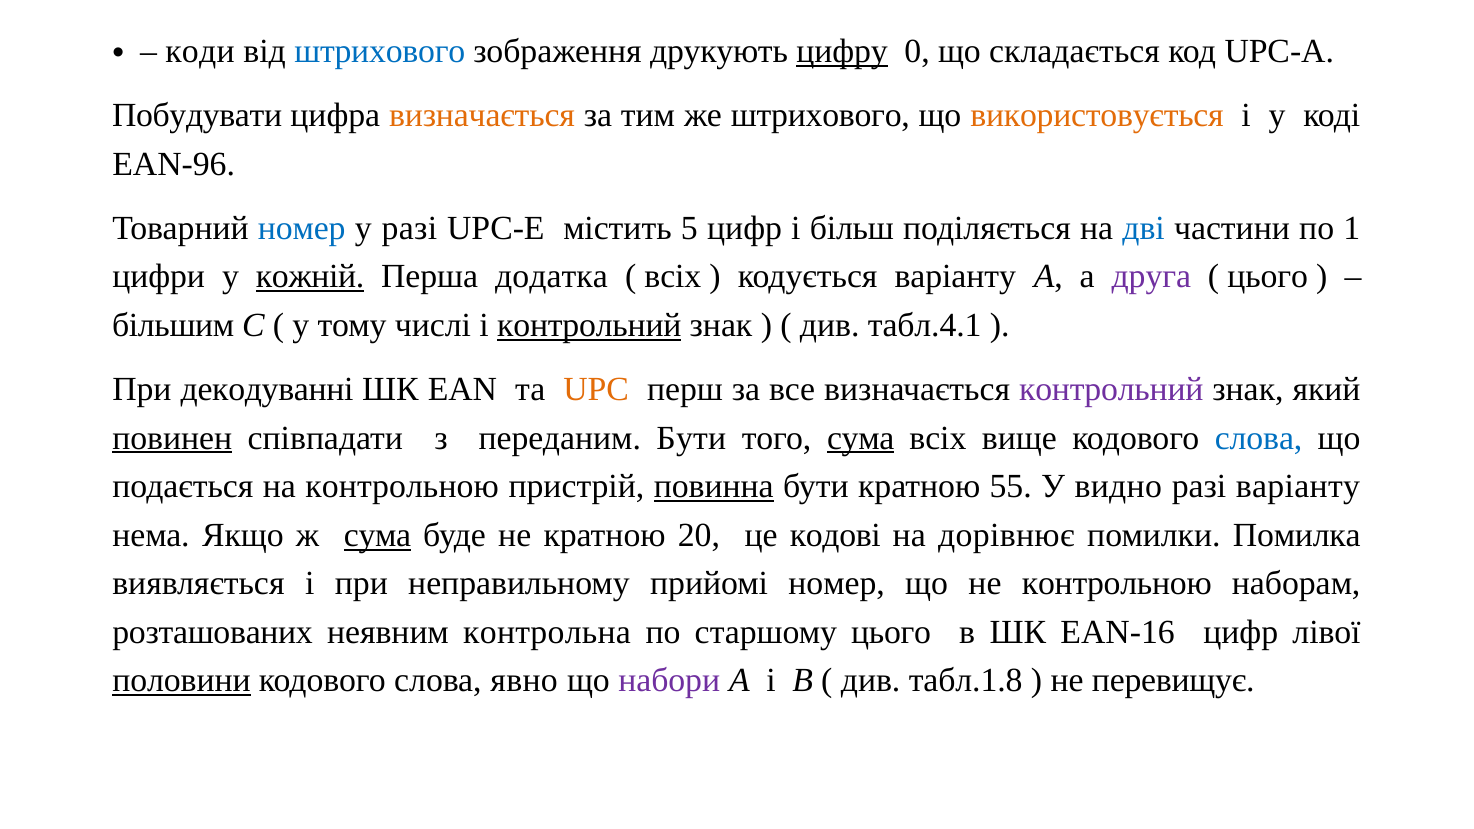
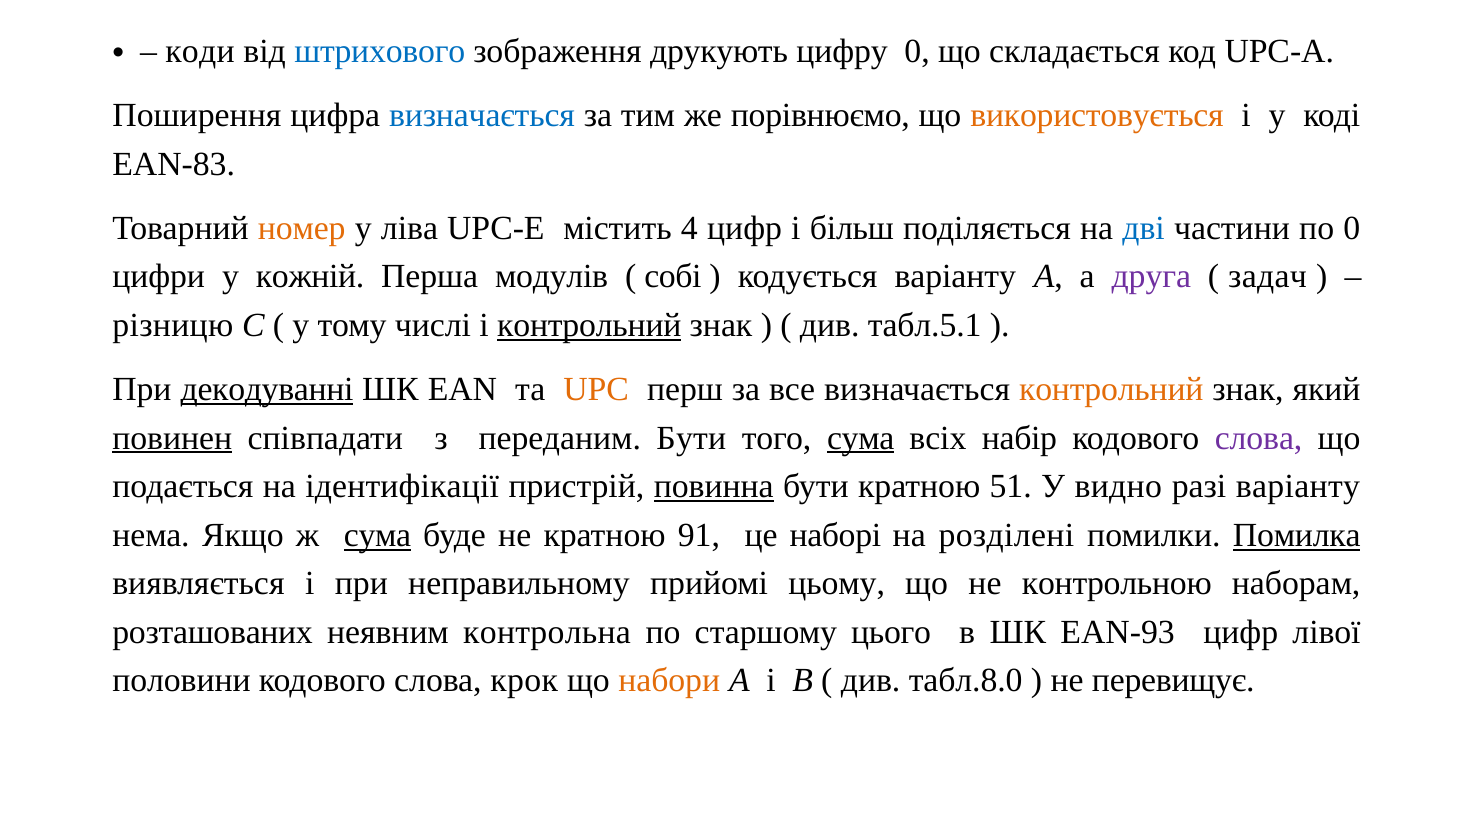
цифру underline: present -> none
Побудувати: Побудувати -> Поширення
визначається at (482, 116) colour: orange -> blue
же штрихового: штрихового -> порівнюємо
EAN-96: EAN-96 -> EAN-83
номер at (302, 228) colour: blue -> orange
у разі: разі -> ліва
5: 5 -> 4
по 1: 1 -> 0
кожній underline: present -> none
додатка: додатка -> модулів
всіх at (673, 277): всіх -> собі
цього at (1268, 277): цього -> задач
більшим: більшим -> різницю
табл.4.1: табл.4.1 -> табл.5.1
декодуванні underline: none -> present
контрольний at (1111, 389) colour: purple -> orange
вище: вище -> набір
слова at (1259, 438) colour: blue -> purple
на контрольною: контрольною -> ідентифікації
55: 55 -> 51
20: 20 -> 91
кодові: кодові -> наборі
дорівнює: дорівнює -> розділені
Помилка underline: none -> present
прийомі номер: номер -> цьому
EAN-16: EAN-16 -> EAN-93
половини underline: present -> none
явно: явно -> крок
набори colour: purple -> orange
табл.1.8: табл.1.8 -> табл.8.0
